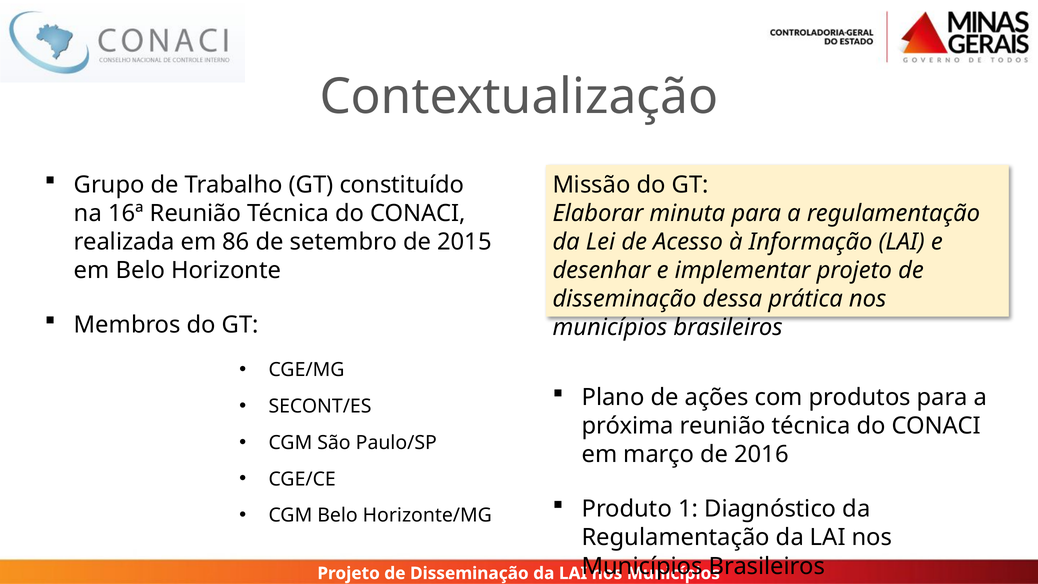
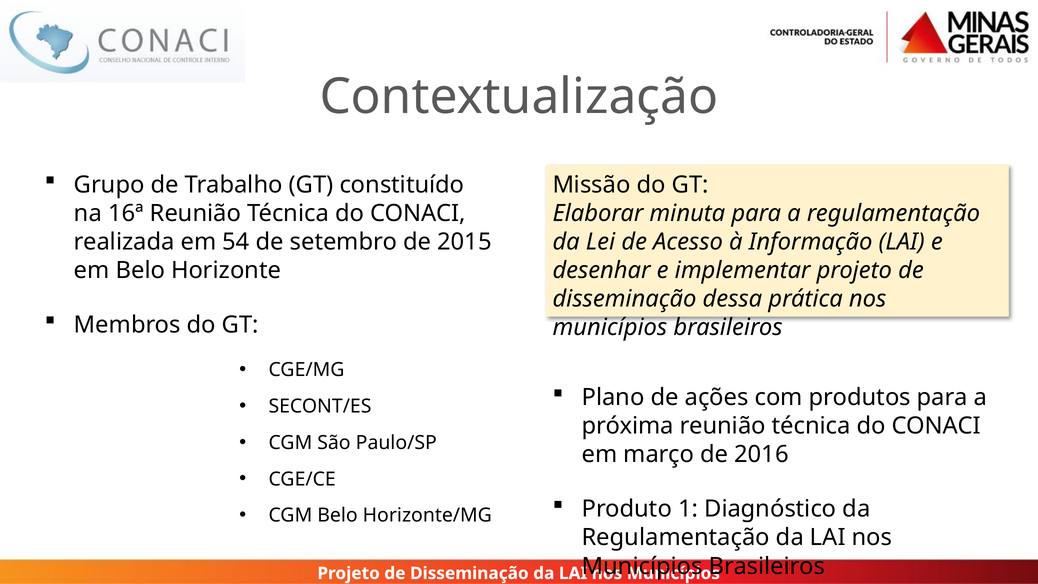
86: 86 -> 54
